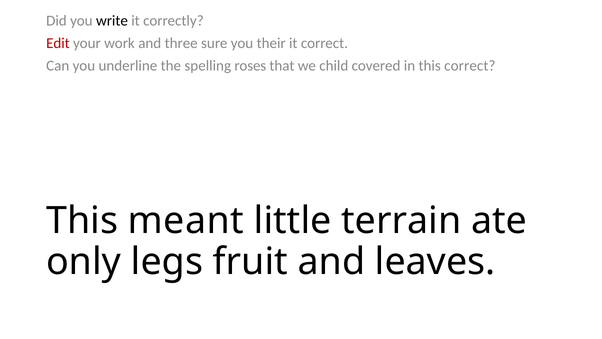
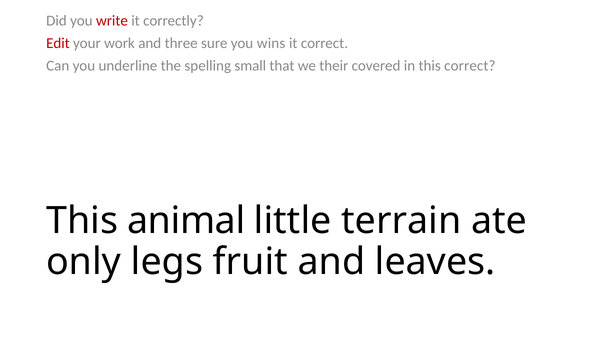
write colour: black -> red
their: their -> wins
roses: roses -> small
child: child -> their
meant: meant -> animal
